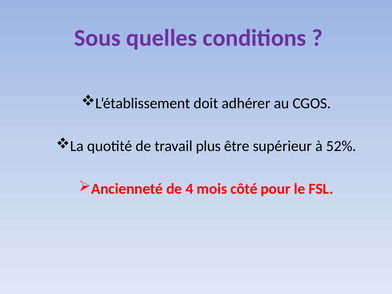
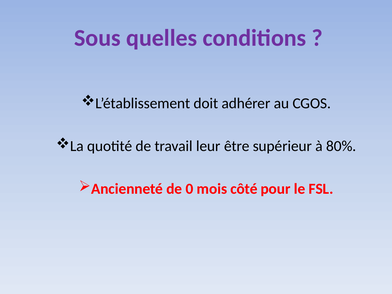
plus: plus -> leur
52%: 52% -> 80%
4: 4 -> 0
